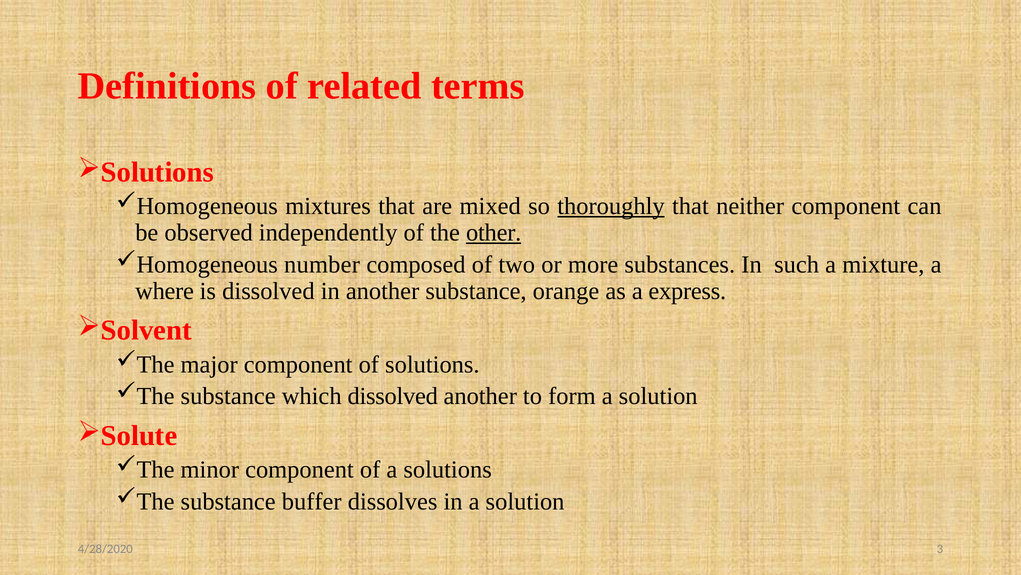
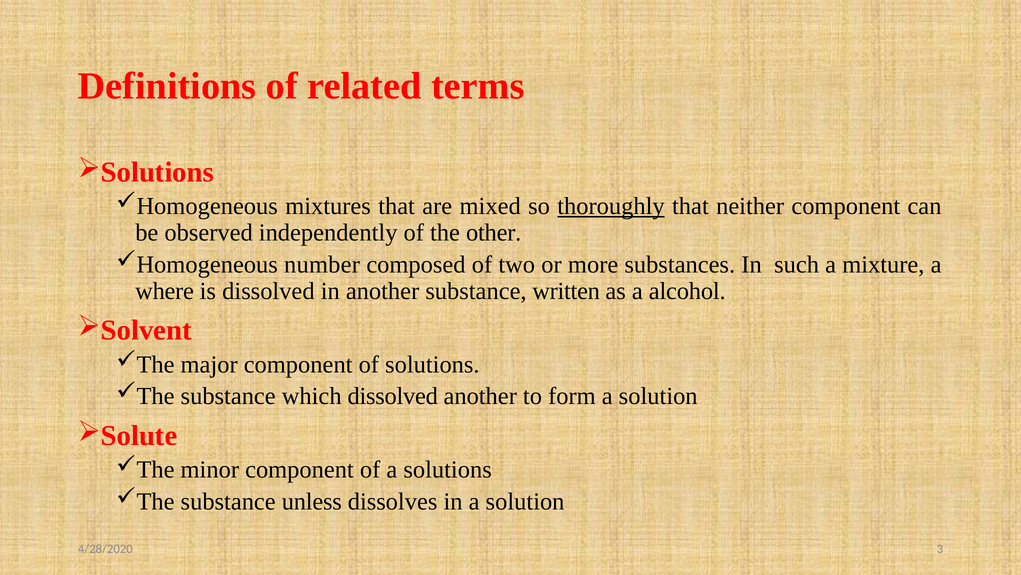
other underline: present -> none
orange: orange -> written
express: express -> alcohol
buffer: buffer -> unless
